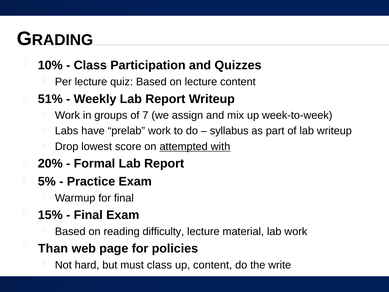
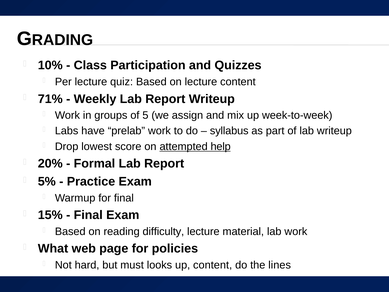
51%: 51% -> 71%
7: 7 -> 5
with: with -> help
Than: Than -> What
must class: class -> looks
write: write -> lines
